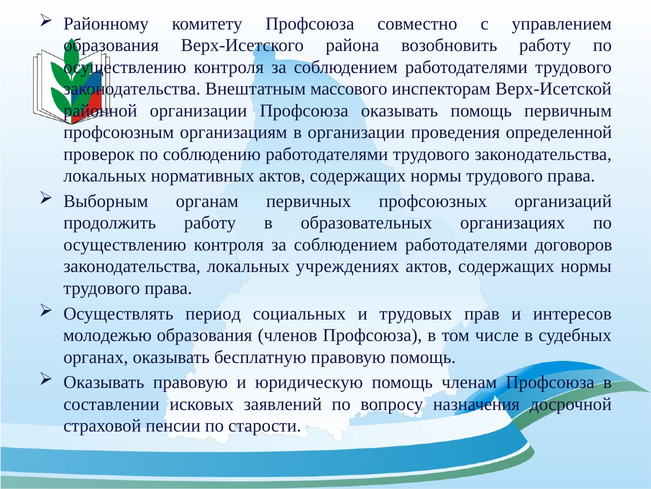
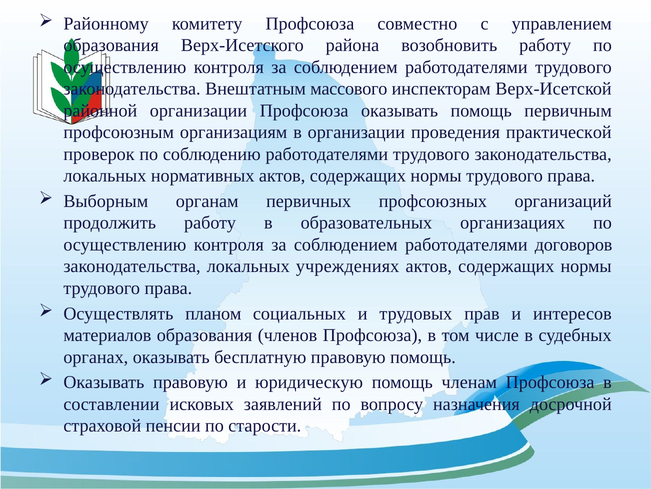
определенной: определенной -> практической
период: период -> планом
молодежью: молодежью -> материалов
